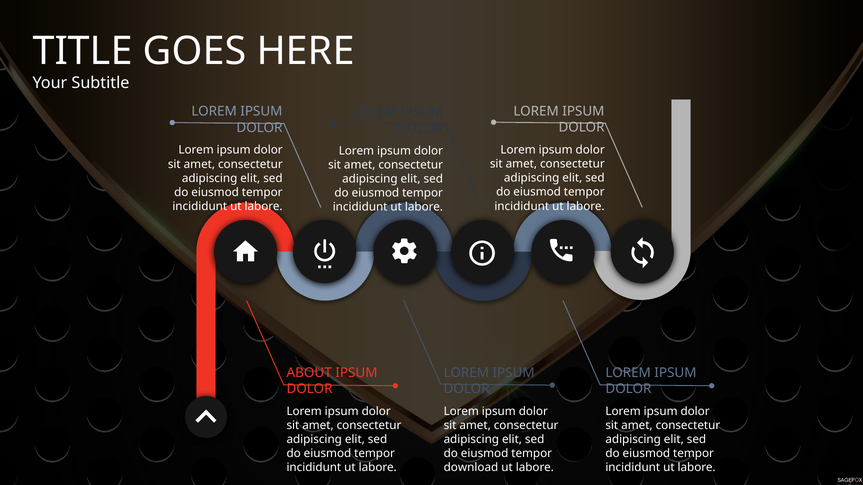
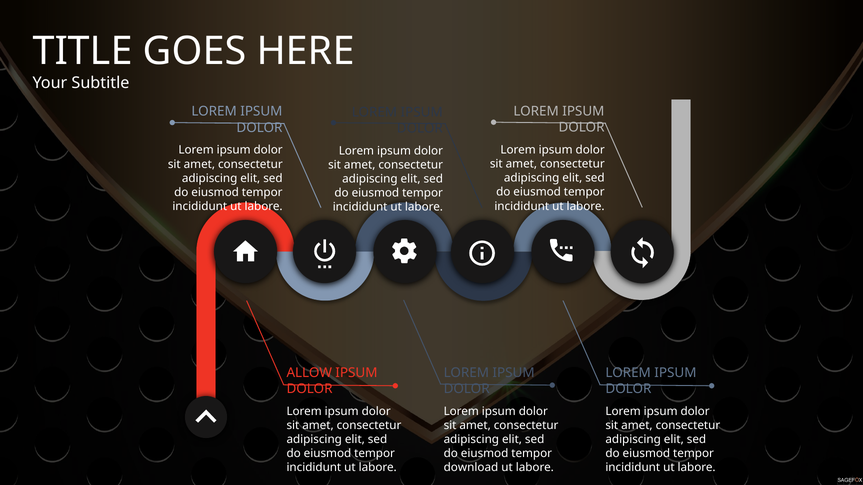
ABOUT: ABOUT -> ALLOW
